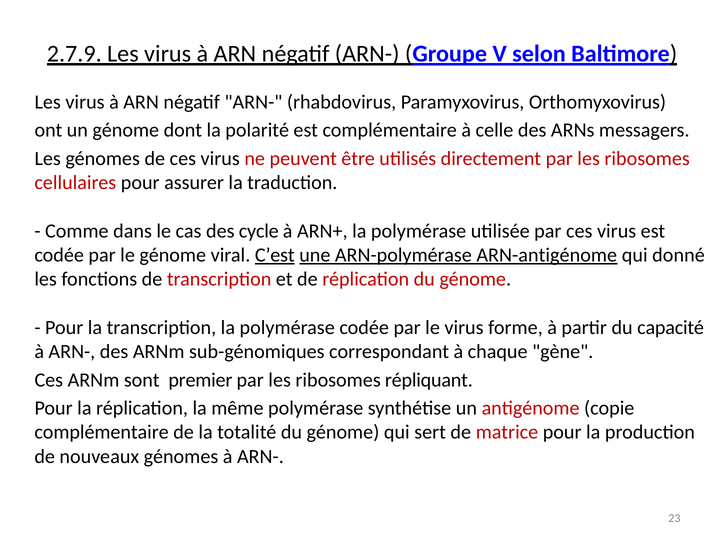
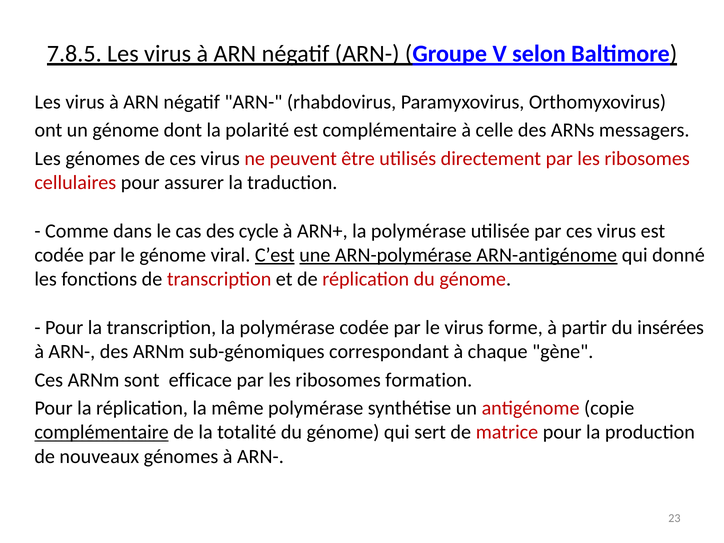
2.7.9: 2.7.9 -> 7.8.5
capacité: capacité -> insérées
premier: premier -> efficace
répliquant: répliquant -> formation
complémentaire at (102, 432) underline: none -> present
